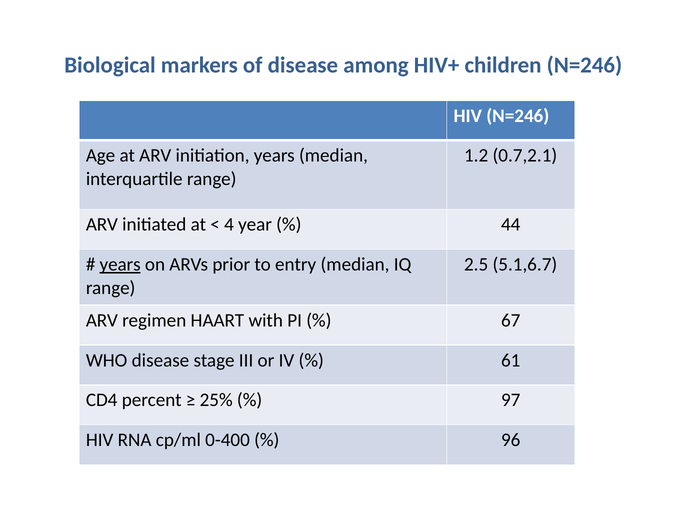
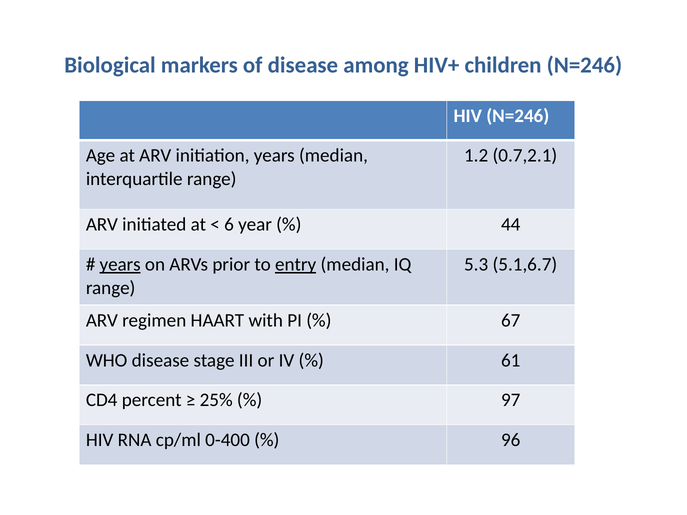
4: 4 -> 6
entry underline: none -> present
2.5: 2.5 -> 5.3
